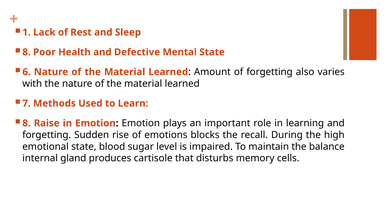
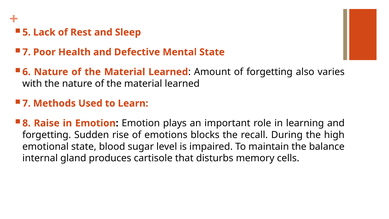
1: 1 -> 5
8 at (27, 52): 8 -> 7
